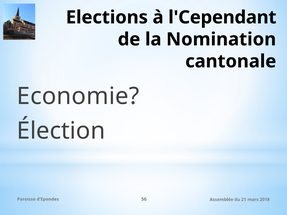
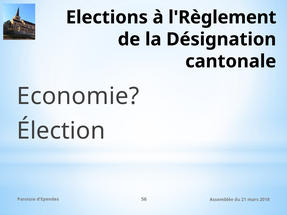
l'Cependant: l'Cependant -> l'Règlement
Nomination: Nomination -> Désignation
